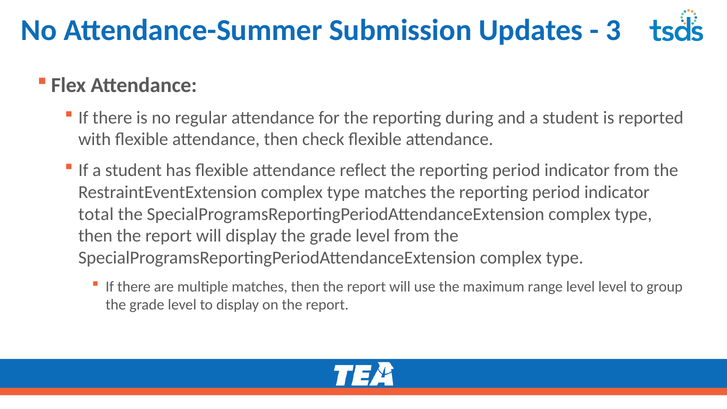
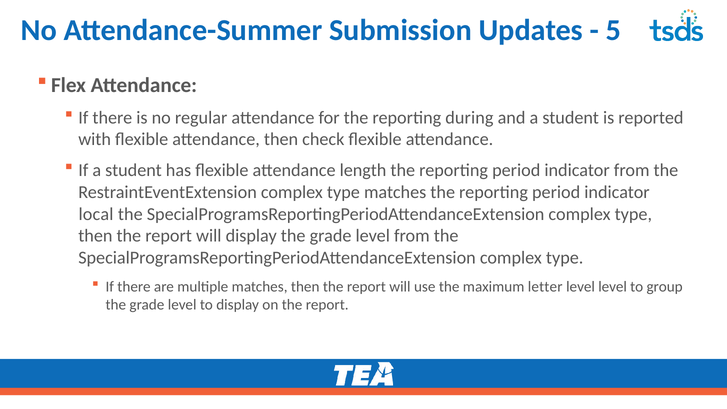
3: 3 -> 5
reflect: reflect -> length
total: total -> local
range: range -> letter
